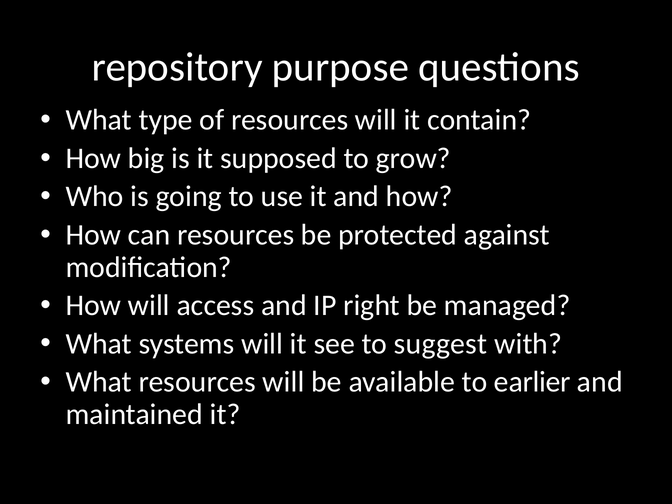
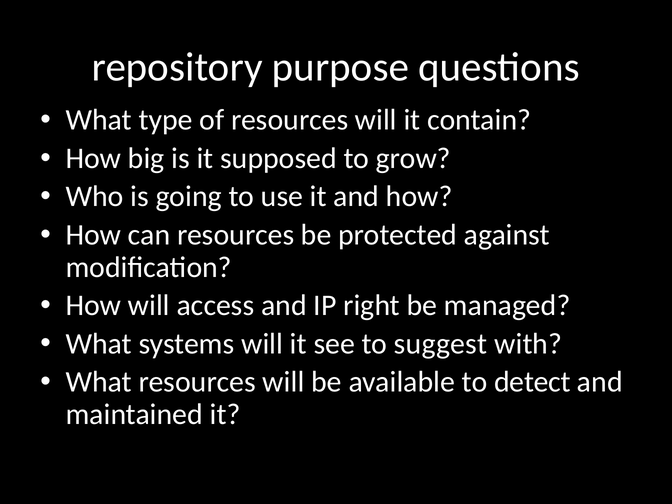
earlier: earlier -> detect
